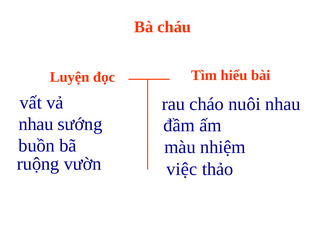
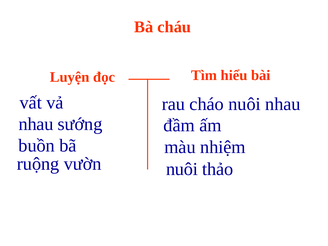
việc at (182, 169): việc -> nuôi
